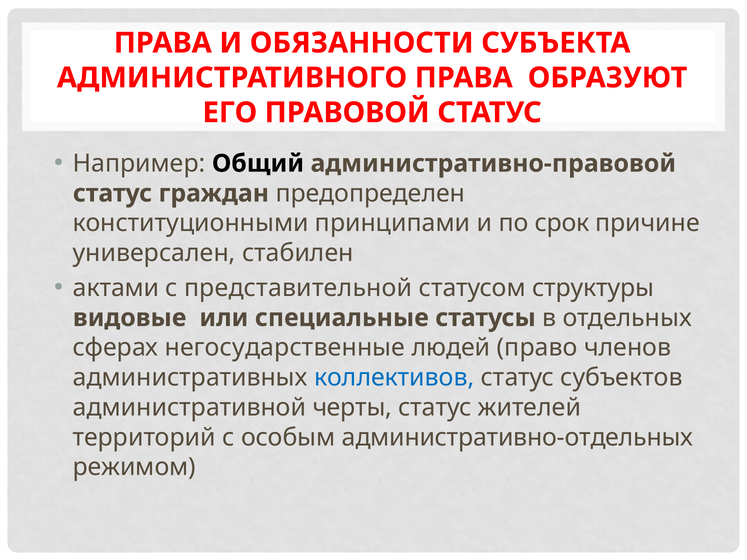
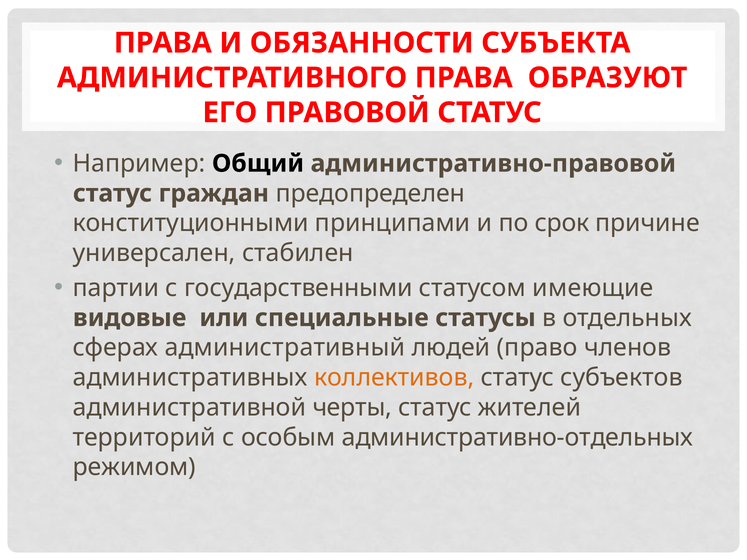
актами: актами -> партии
представительной: представительной -> государственными
структуры: структуры -> имеющие
негосударственные: негосударственные -> административный
коллективов colour: blue -> orange
